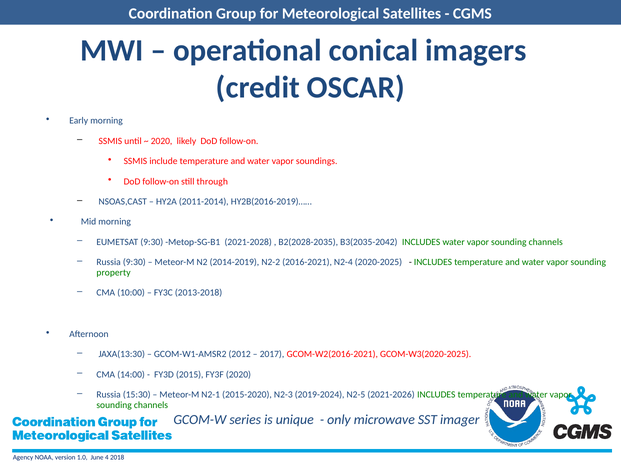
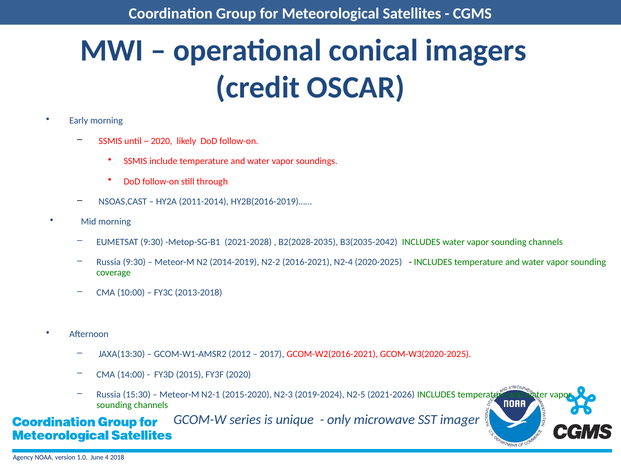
property: property -> coverage
